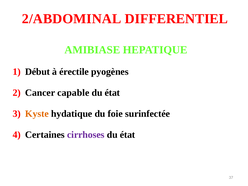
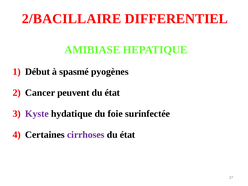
2/ABDOMINAL: 2/ABDOMINAL -> 2/BACILLAIRE
érectile: érectile -> spasmé
capable: capable -> peuvent
Kyste colour: orange -> purple
